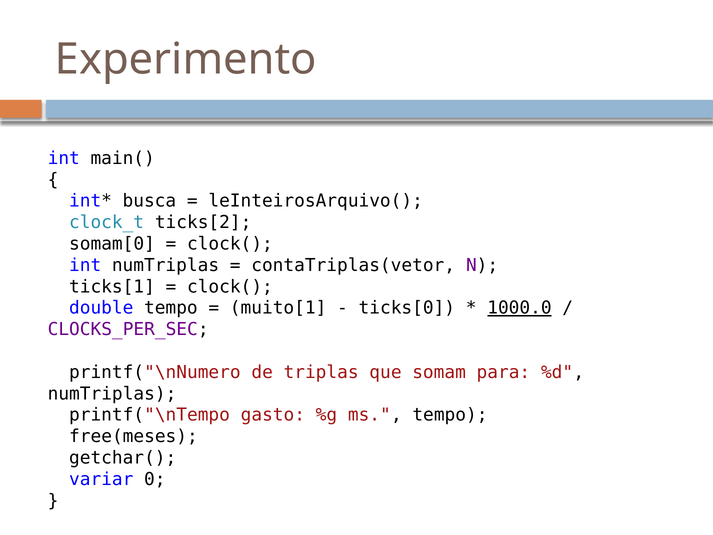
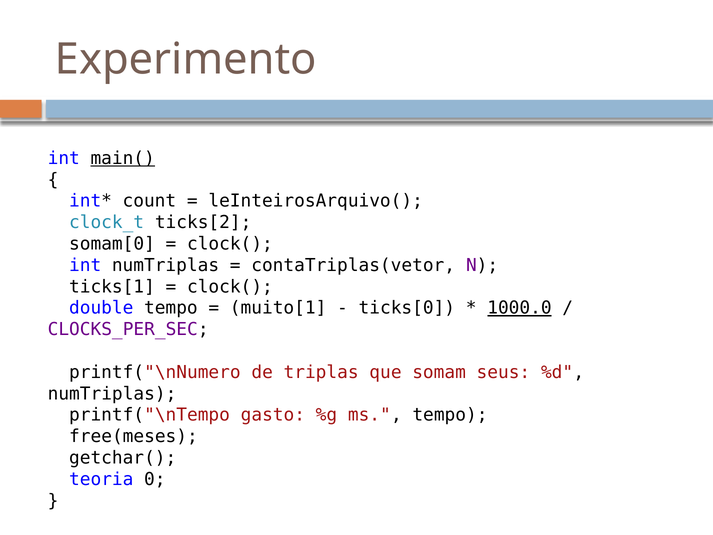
main( underline: none -> present
busca: busca -> count
para: para -> seus
variar: variar -> teoria
